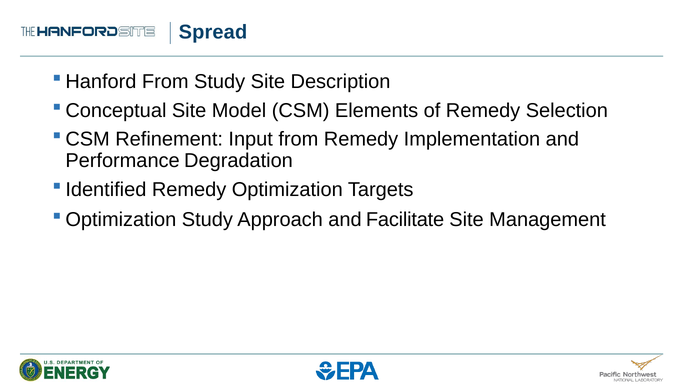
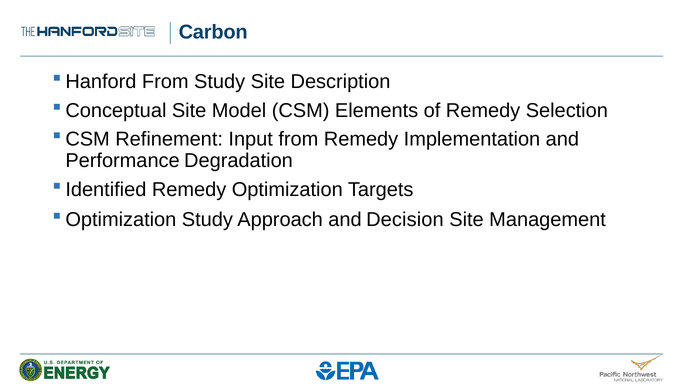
Spread: Spread -> Carbon
Facilitate: Facilitate -> Decision
